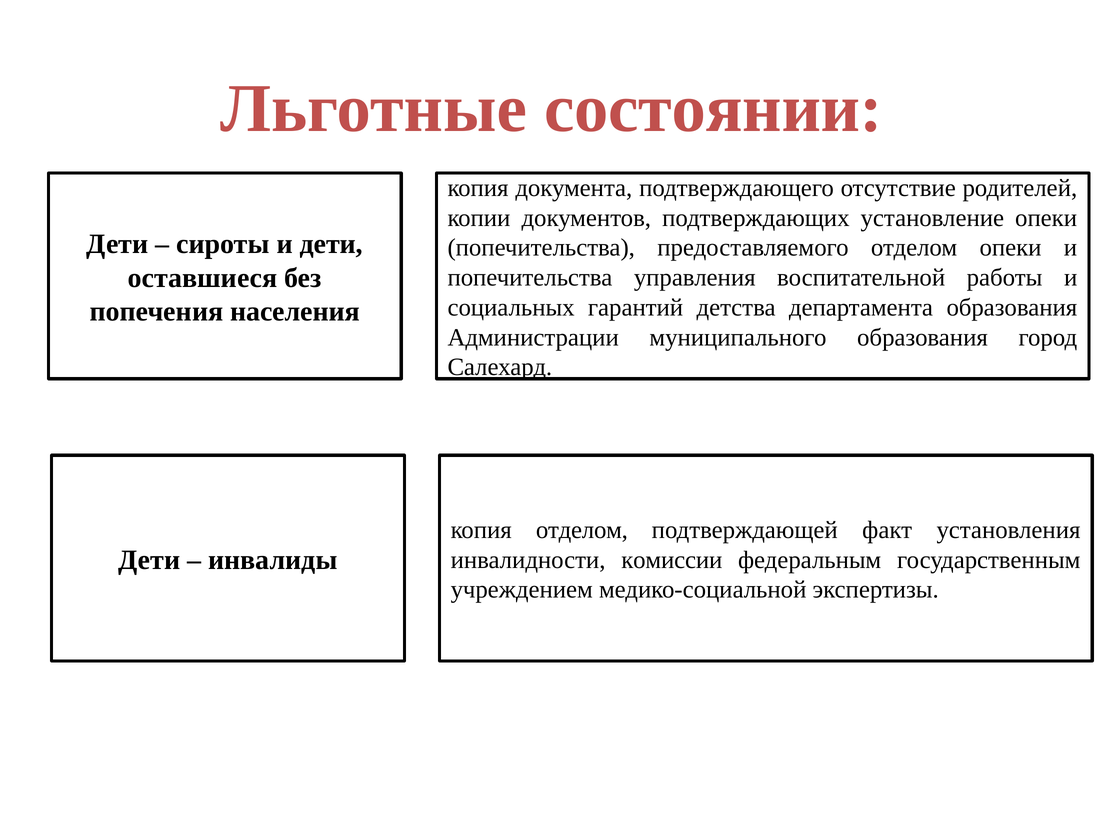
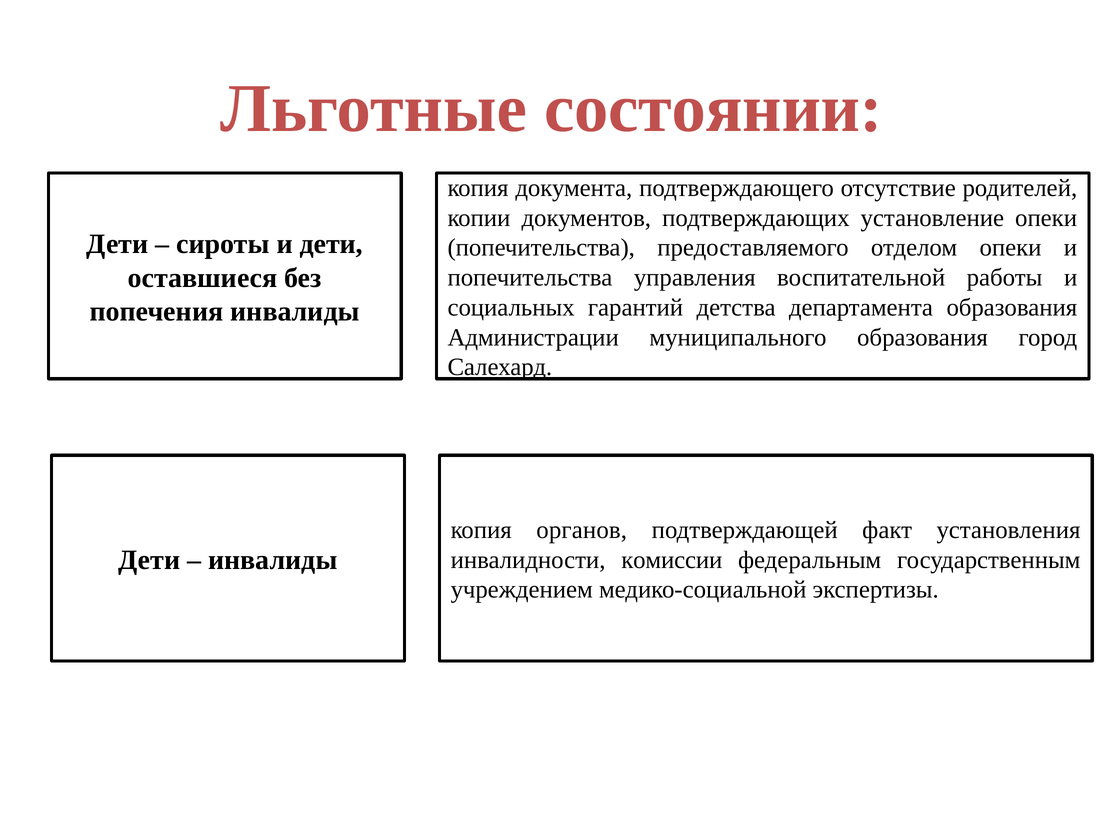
попечения населения: населения -> инвалиды
копия отделом: отделом -> органов
